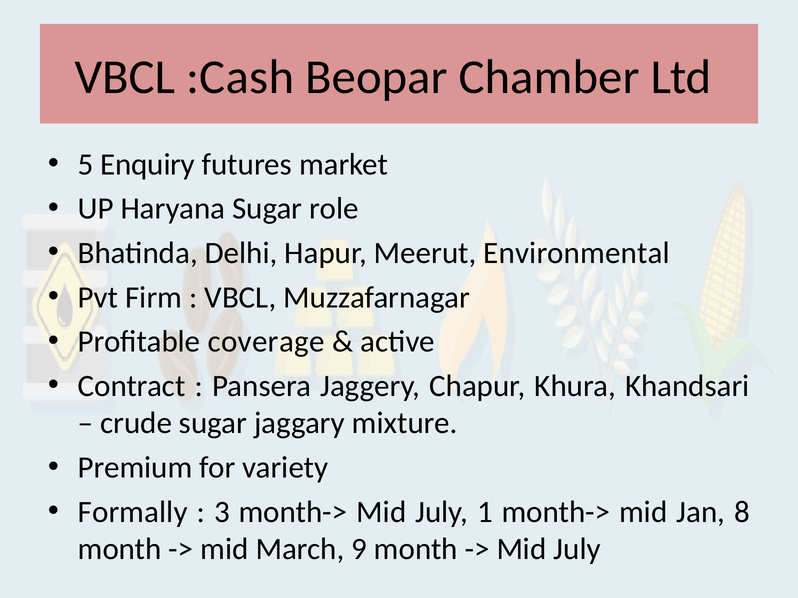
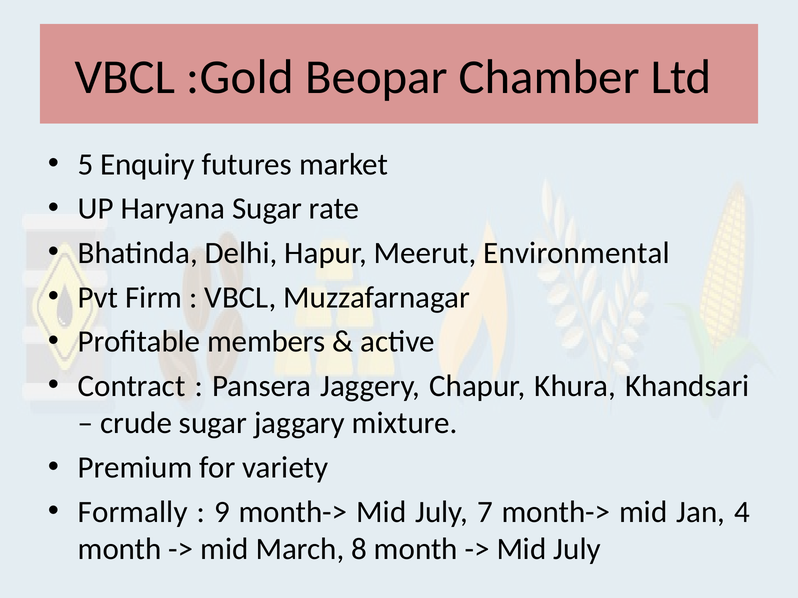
:Cash: :Cash -> :Gold
role: role -> rate
coverage: coverage -> members
3: 3 -> 9
1: 1 -> 7
8: 8 -> 4
9: 9 -> 8
